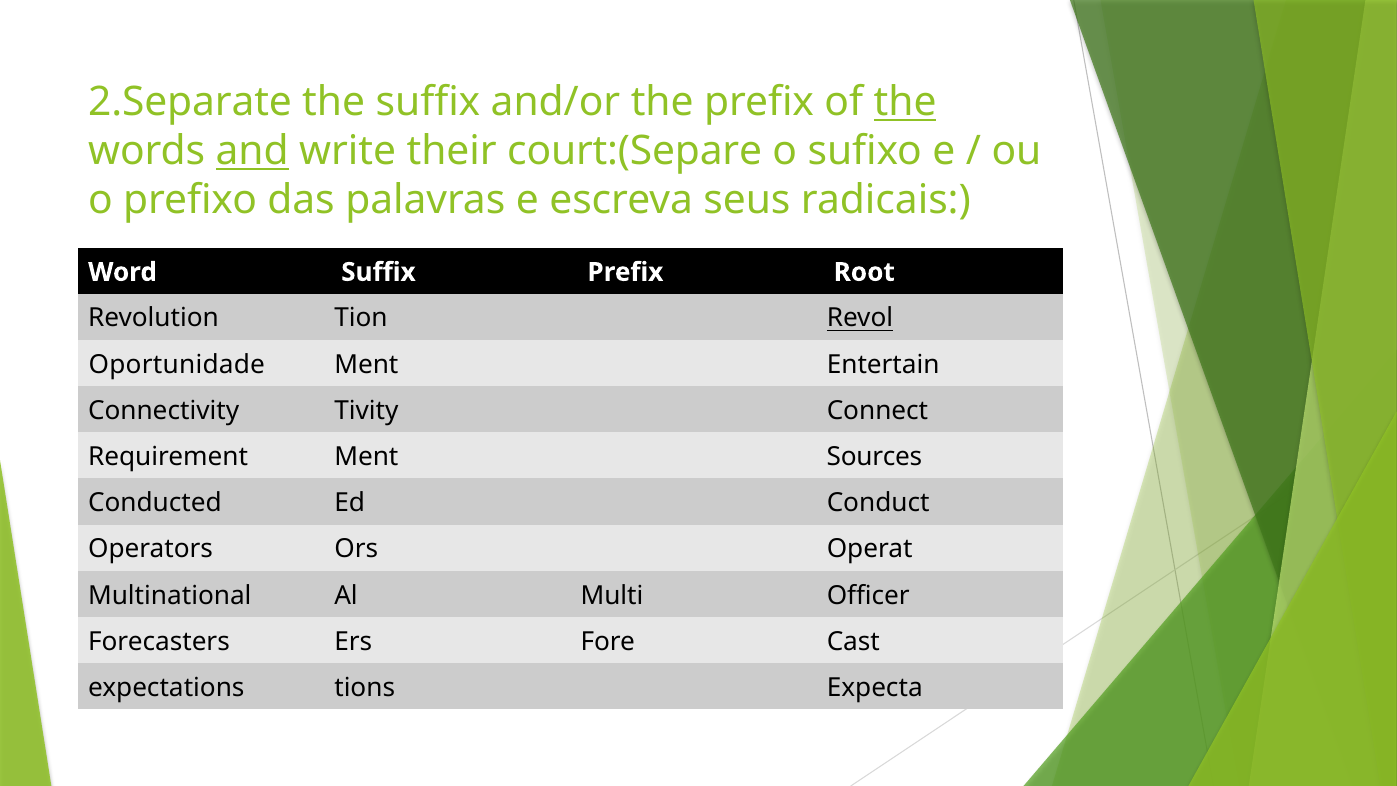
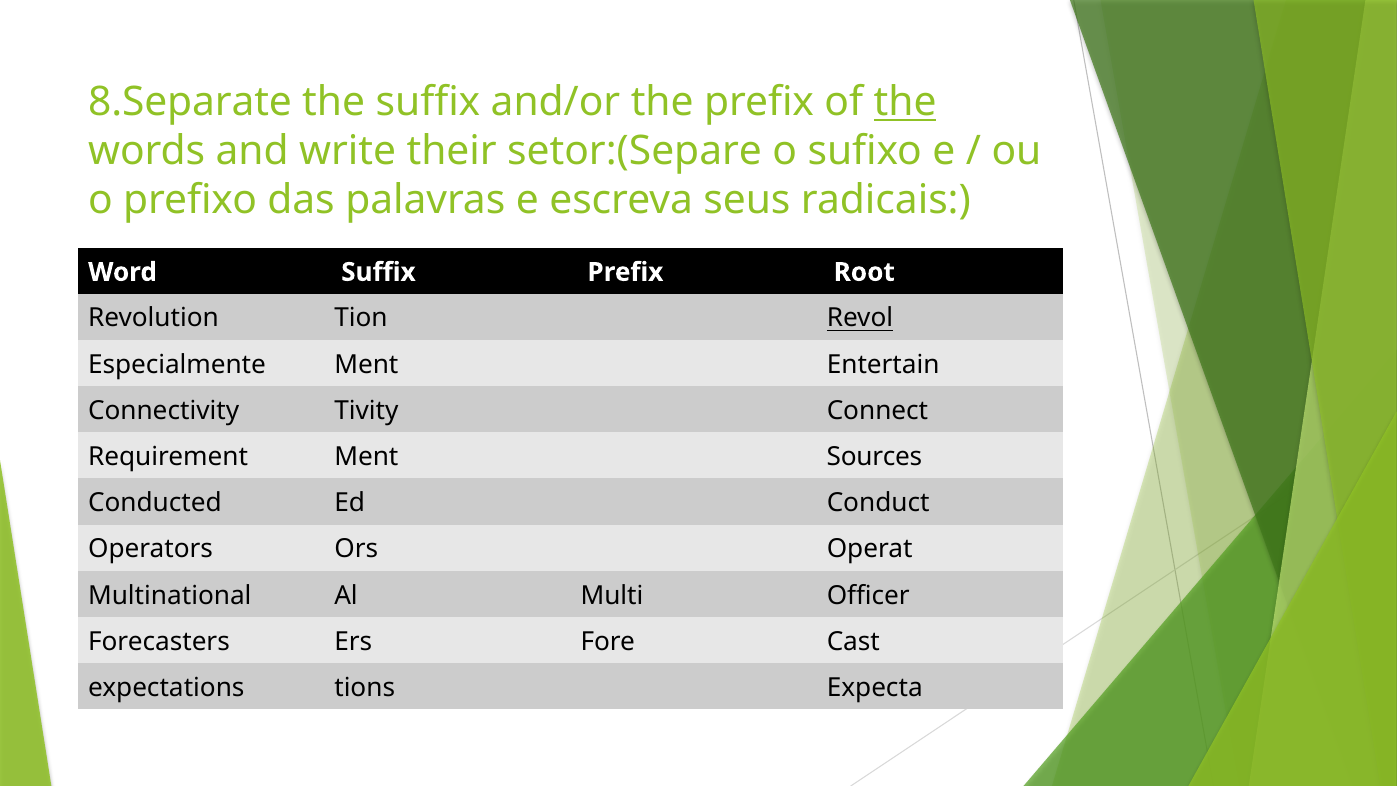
2.Separate: 2.Separate -> 8.Separate
and underline: present -> none
court:(Separe: court:(Separe -> setor:(Separe
Oportunidade: Oportunidade -> Especialmente
